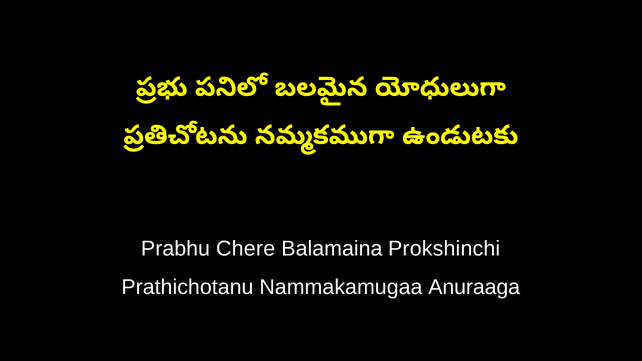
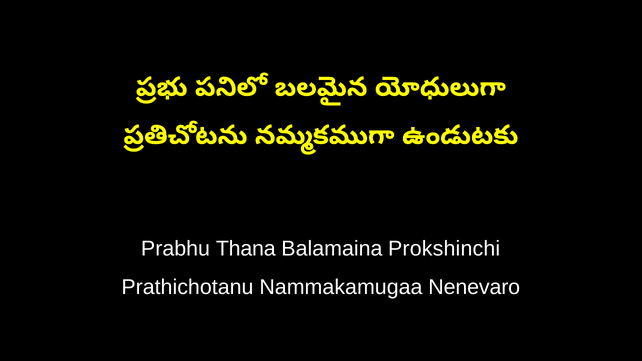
Chere: Chere -> Thana
Anuraaga: Anuraaga -> Nenevaro
